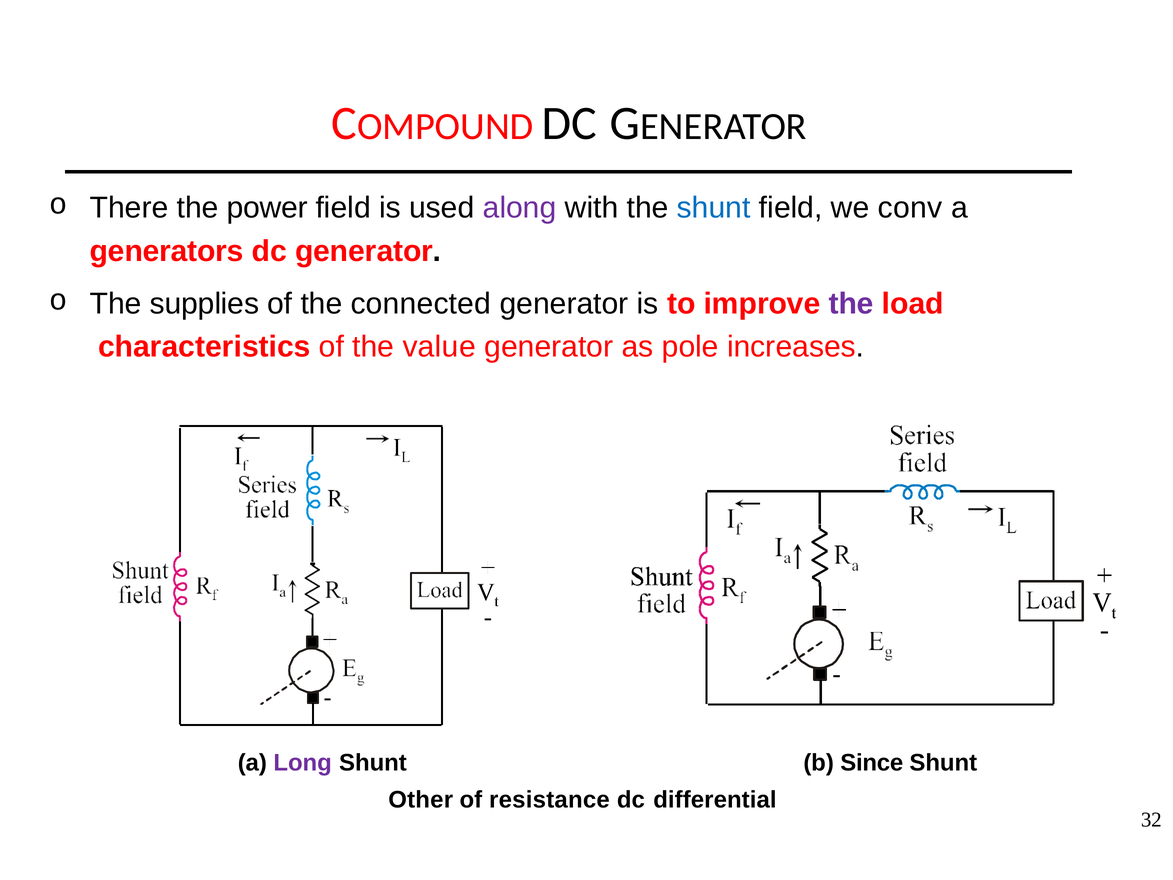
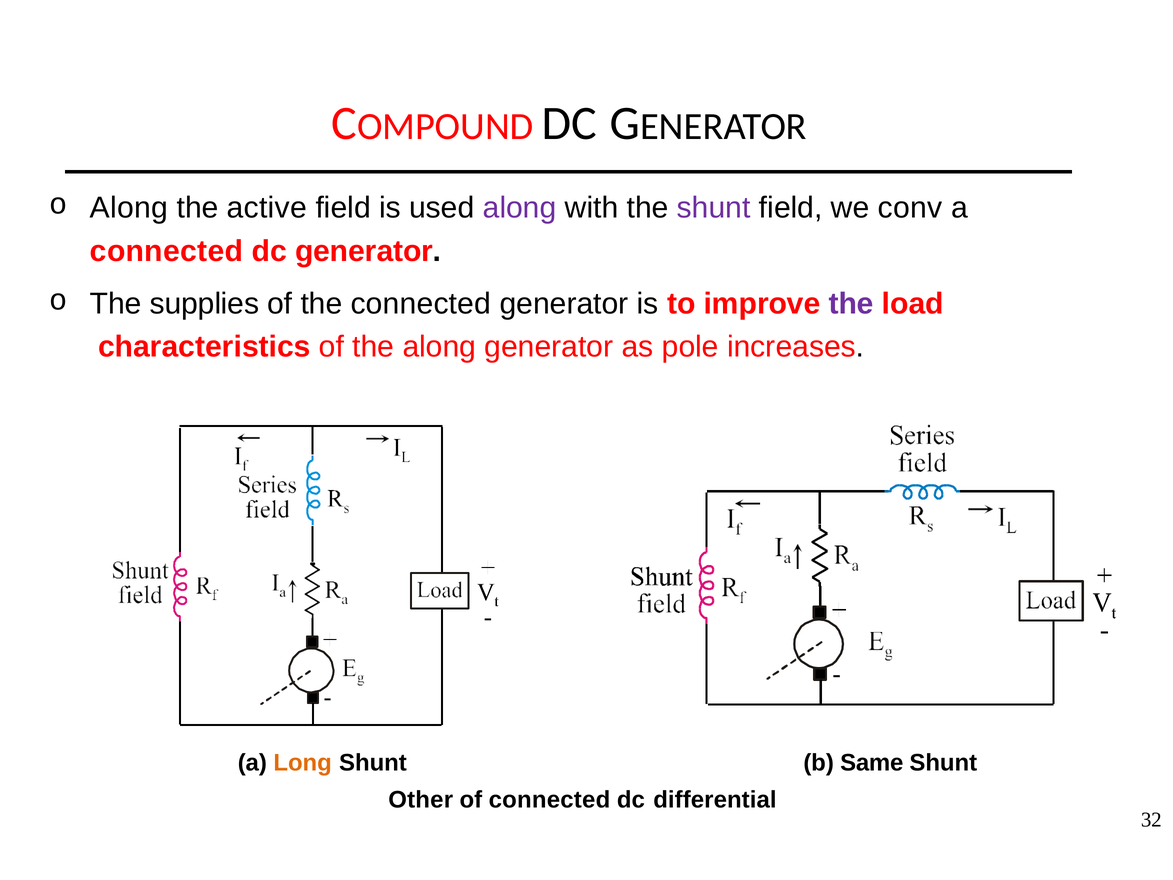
There at (129, 208): There -> Along
power: power -> active
shunt at (714, 208) colour: blue -> purple
generators at (167, 251): generators -> connected
the value: value -> along
Long colour: purple -> orange
Since: Since -> Same
of resistance: resistance -> connected
